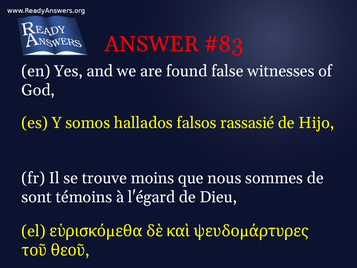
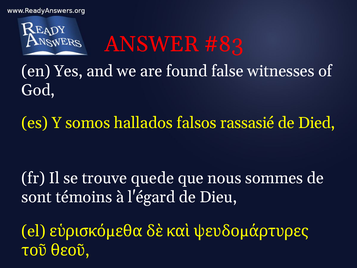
Hijo: Hijo -> Died
moins: moins -> quede
